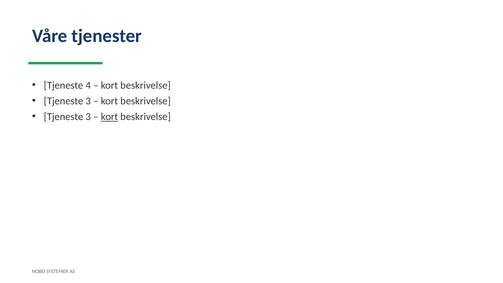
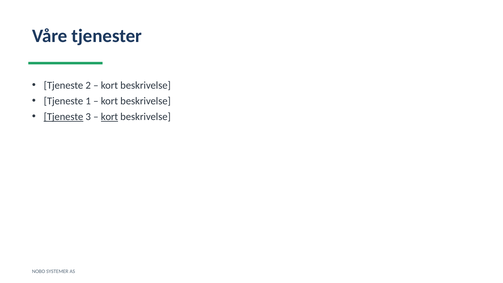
4: 4 -> 2
3 at (88, 101): 3 -> 1
Tjeneste at (64, 117) underline: none -> present
